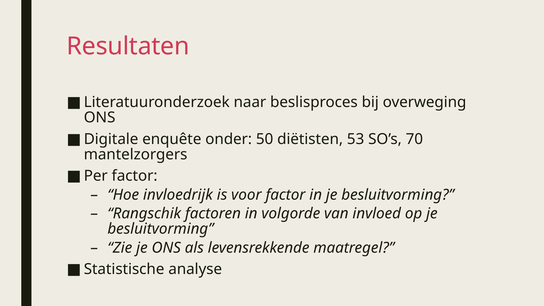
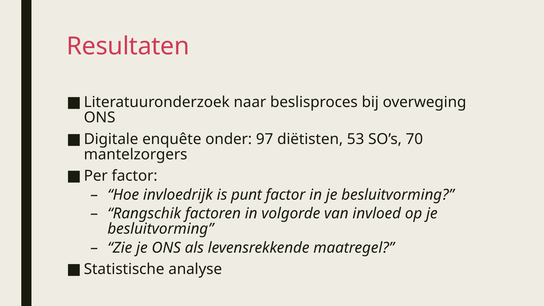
50: 50 -> 97
voor: voor -> punt
